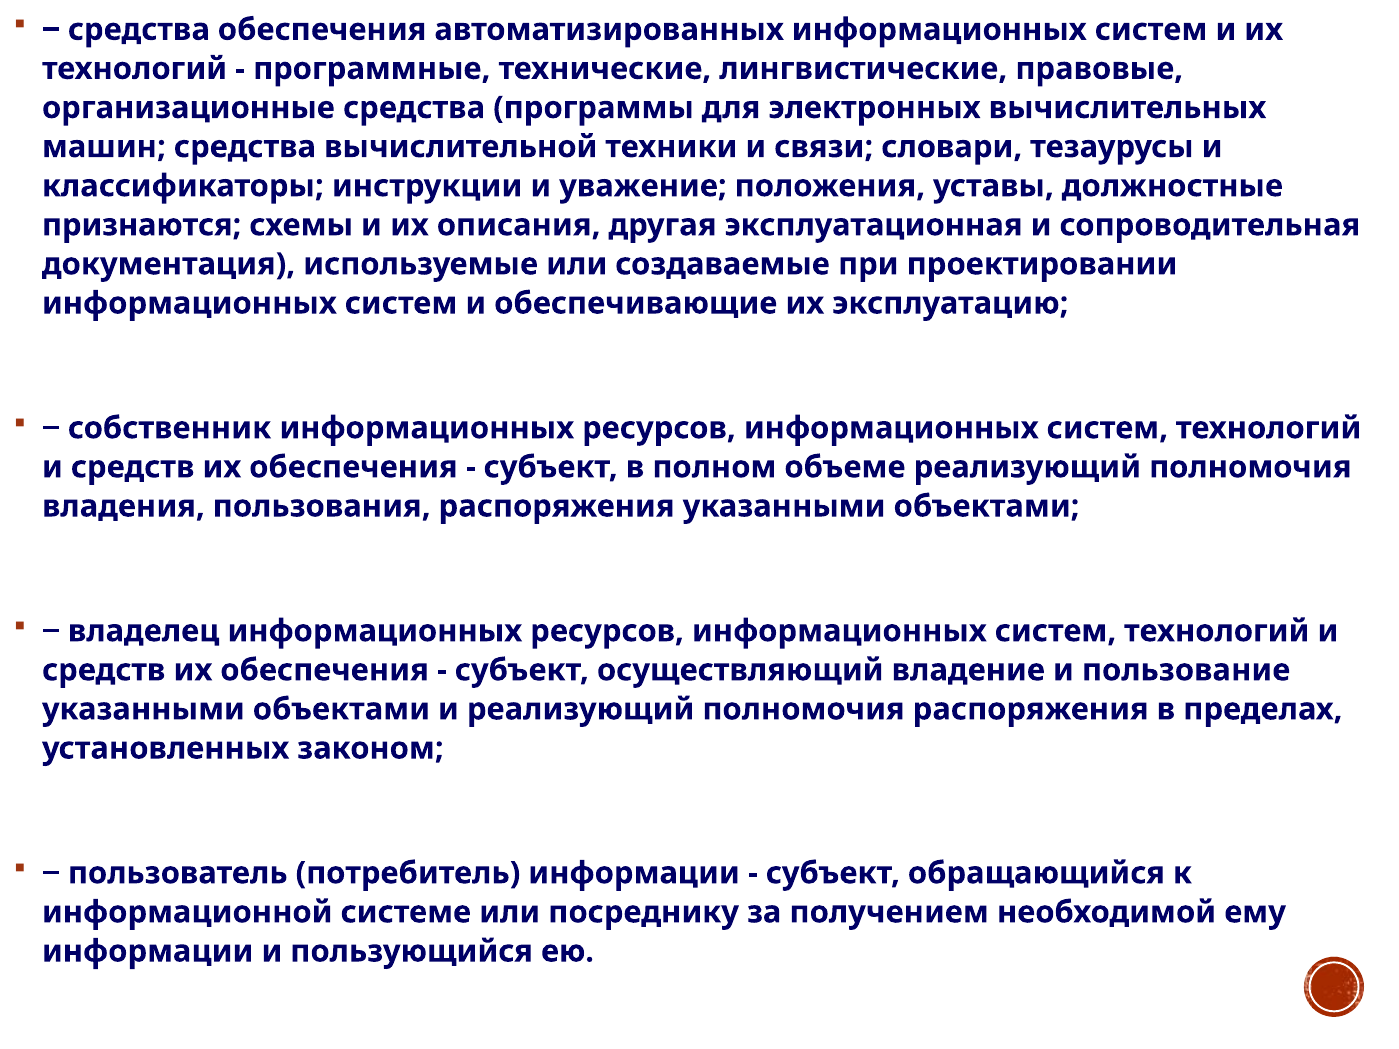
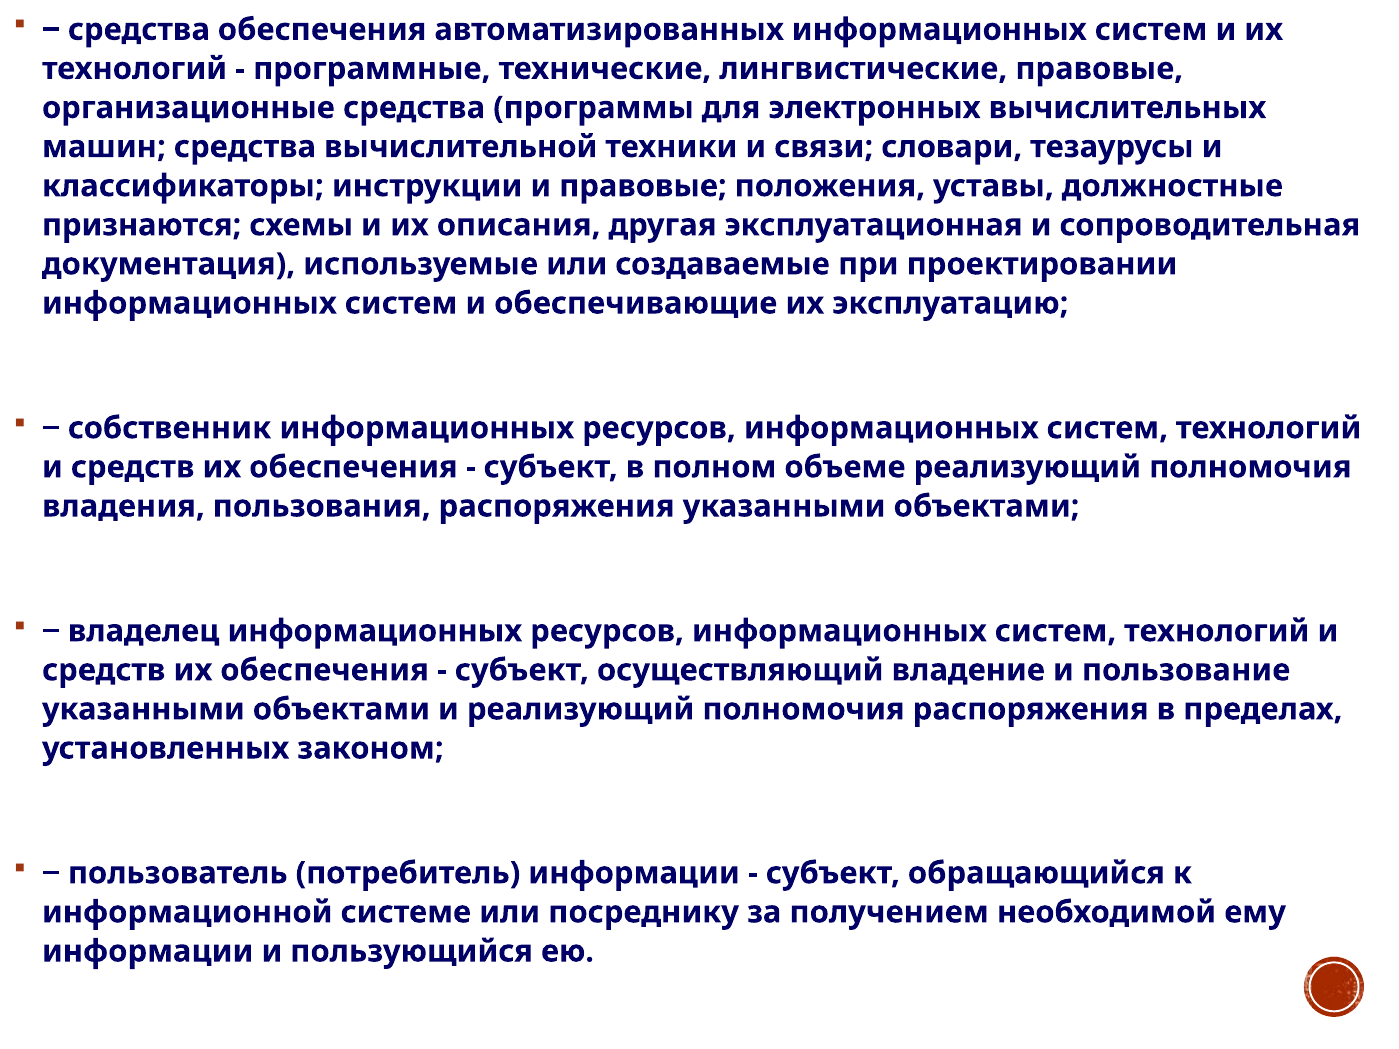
и уважение: уважение -> правовые
